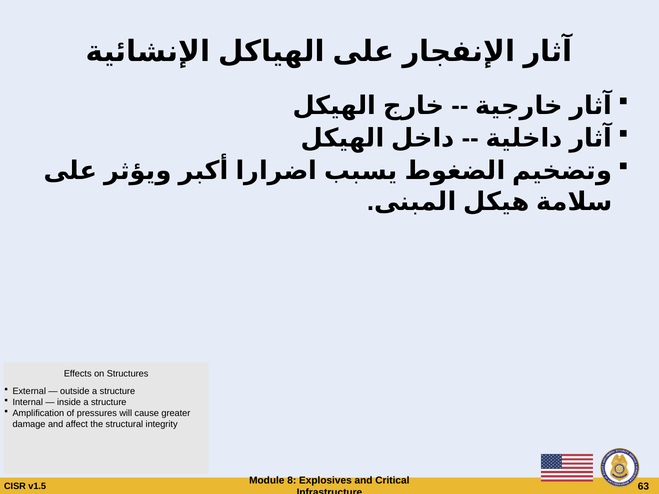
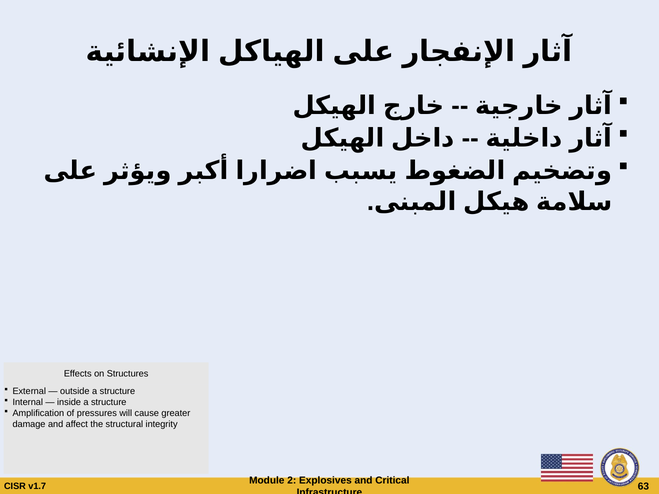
8: 8 -> 2
v1.5: v1.5 -> v1.7
